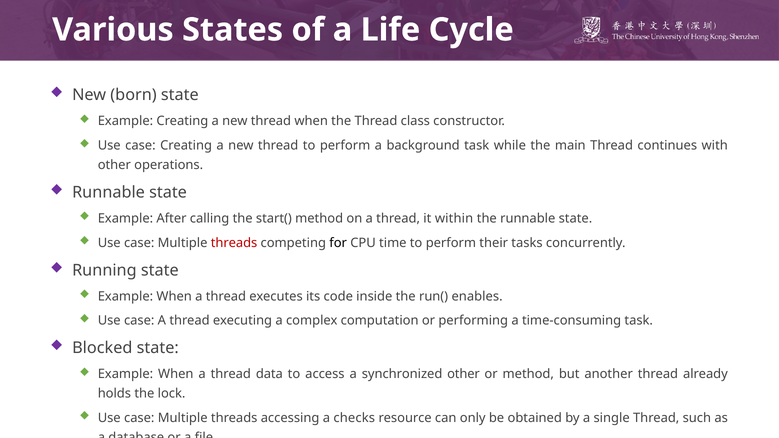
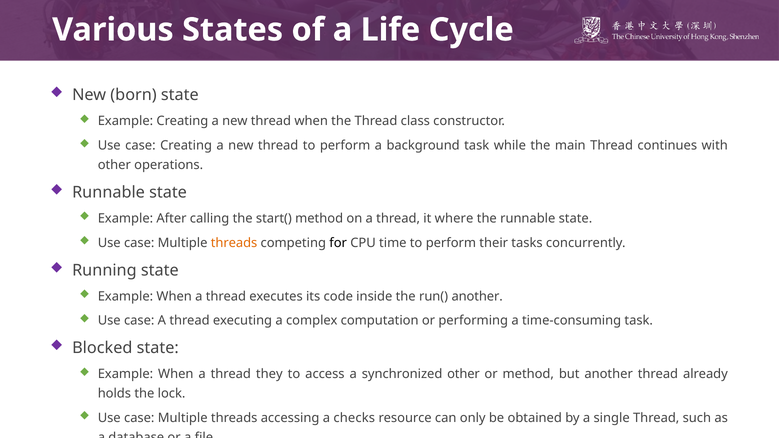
within: within -> where
threads at (234, 243) colour: red -> orange
run( enables: enables -> another
data: data -> they
